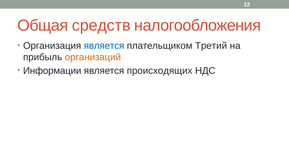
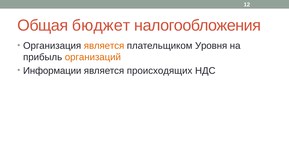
средств: средств -> бюджет
является at (104, 46) colour: blue -> orange
Третий: Третий -> Уровня
